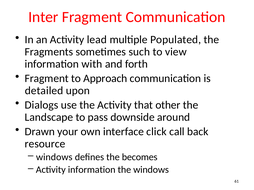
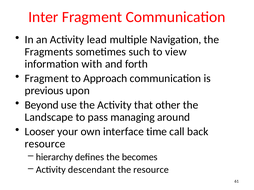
Populated: Populated -> Navigation
detailed: detailed -> previous
Dialogs: Dialogs -> Beyond
downside: downside -> managing
Drawn: Drawn -> Looser
click: click -> time
windows at (54, 157): windows -> hierarchy
Activity information: information -> descendant
the windows: windows -> resource
